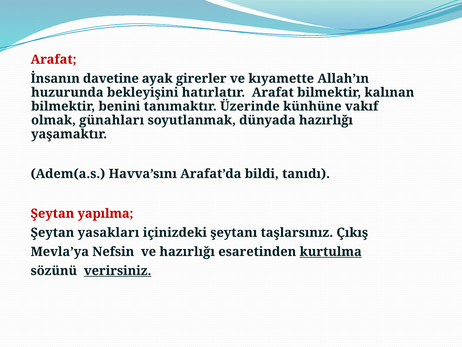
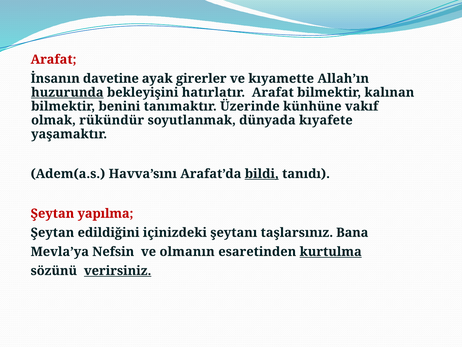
huzurunda underline: none -> present
günahları: günahları -> rükündür
dünyada hazırlığı: hazırlığı -> kıyafete
bildi underline: none -> present
yasakları: yasakları -> edildiğini
Çıkış: Çıkış -> Bana
ve hazırlığı: hazırlığı -> olmanın
